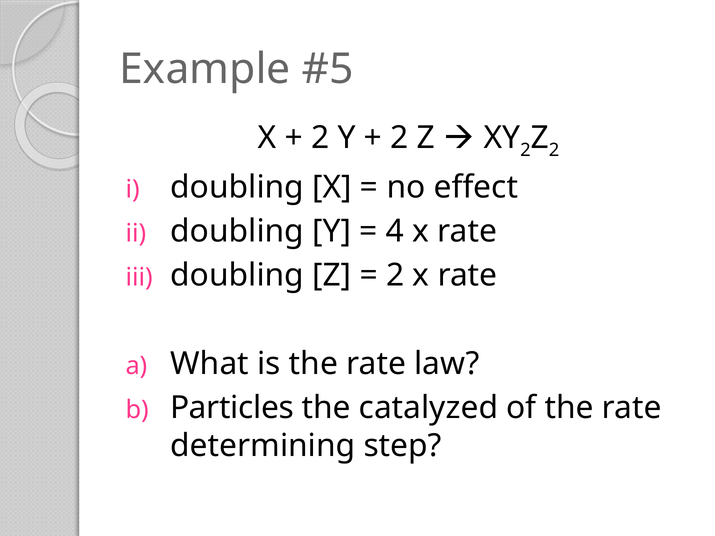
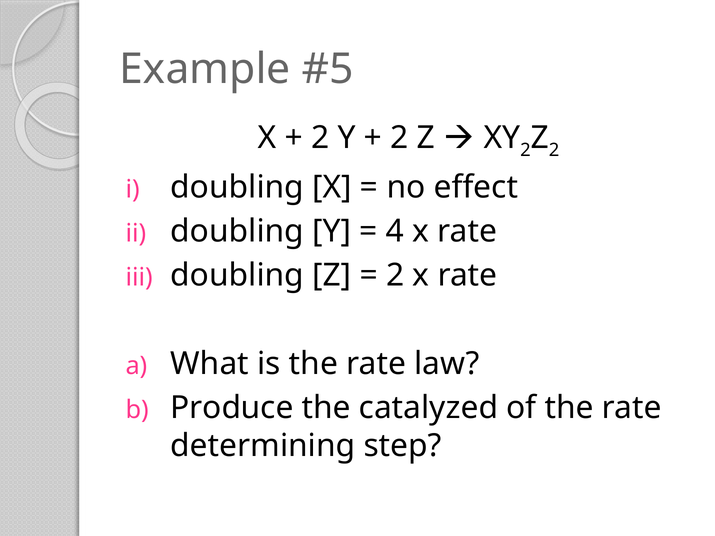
Particles: Particles -> Produce
